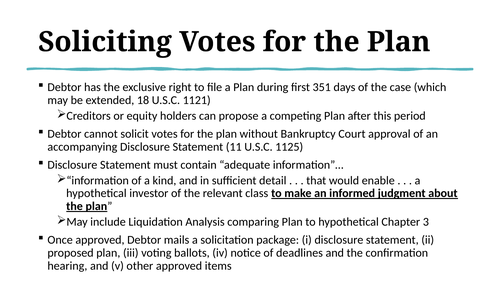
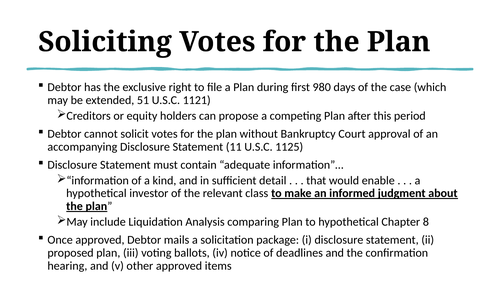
351: 351 -> 980
18: 18 -> 51
3: 3 -> 8
